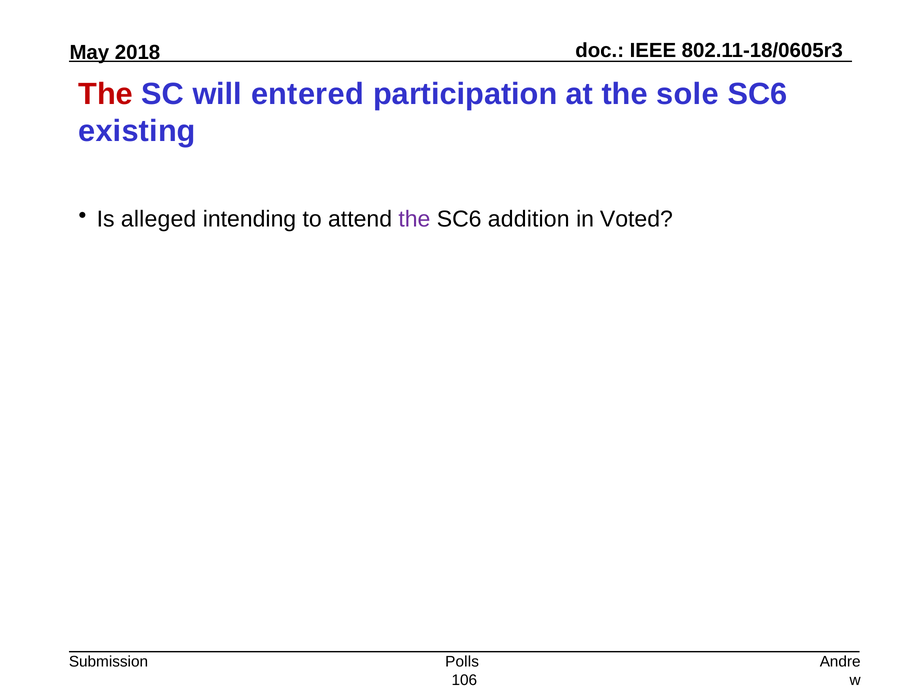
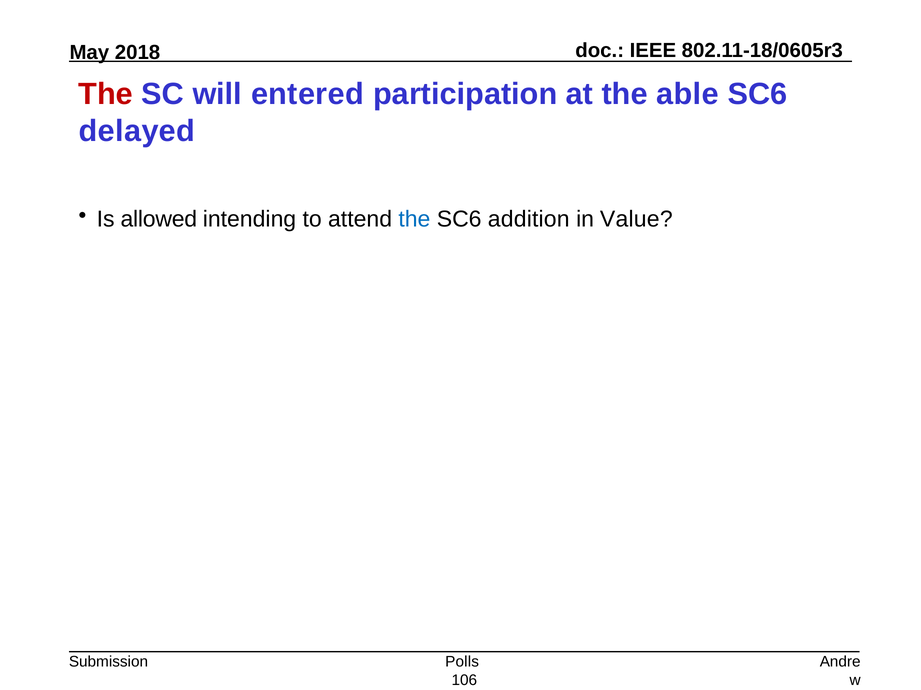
sole: sole -> able
existing: existing -> delayed
alleged: alleged -> allowed
the at (414, 220) colour: purple -> blue
Voted: Voted -> Value
